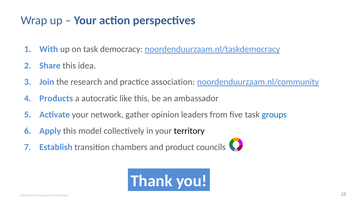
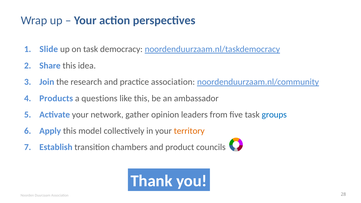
With: With -> Slide
autocratic: autocratic -> questions
territory colour: black -> orange
